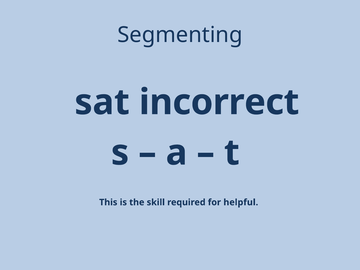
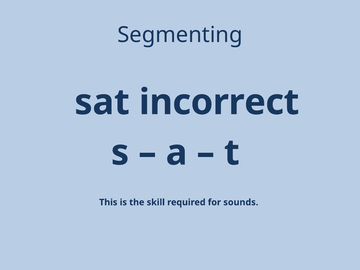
helpful: helpful -> sounds
